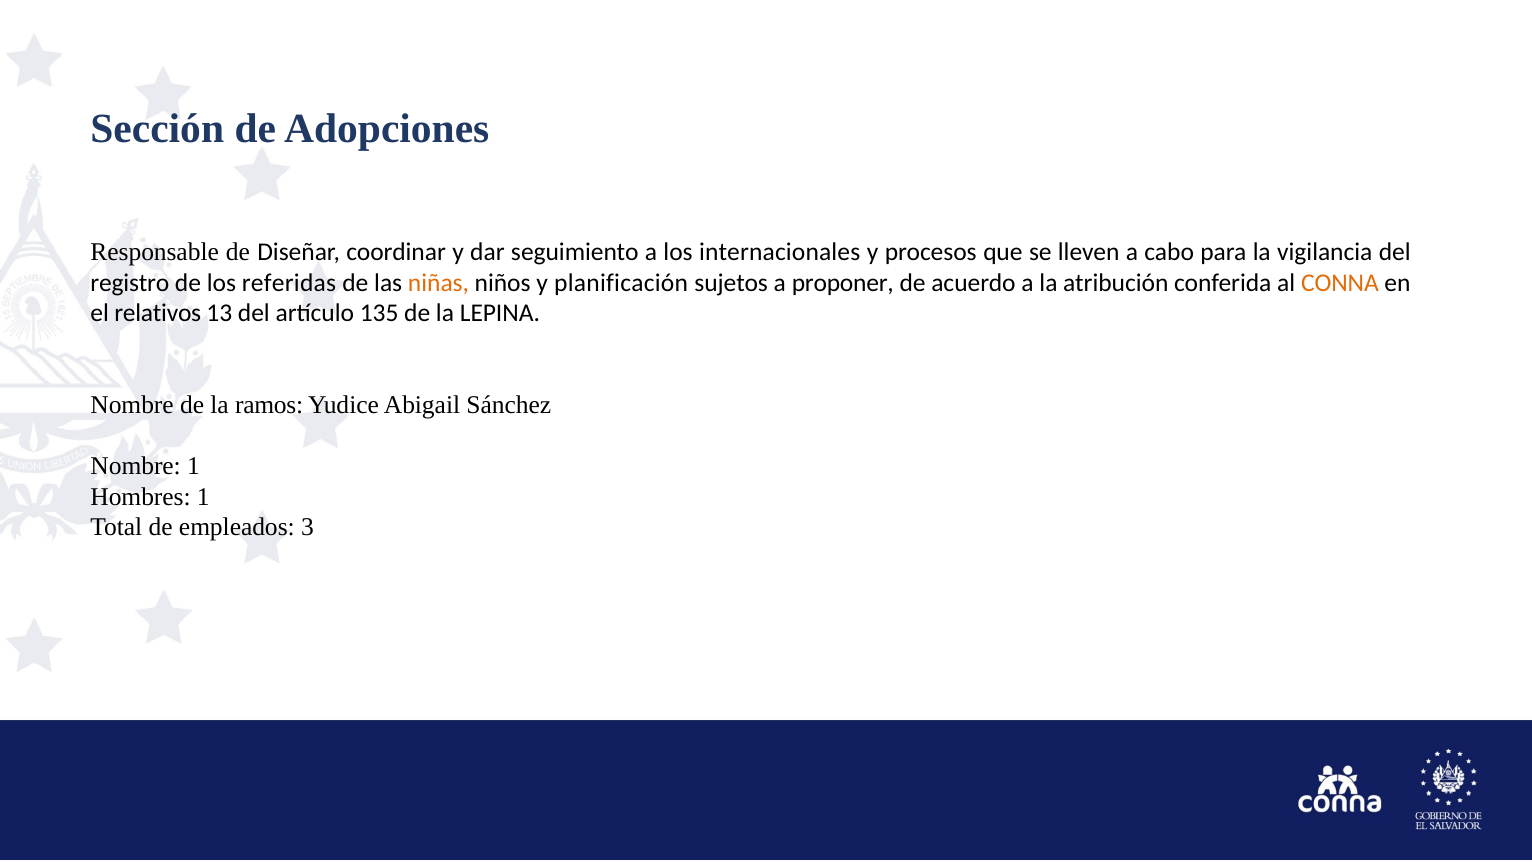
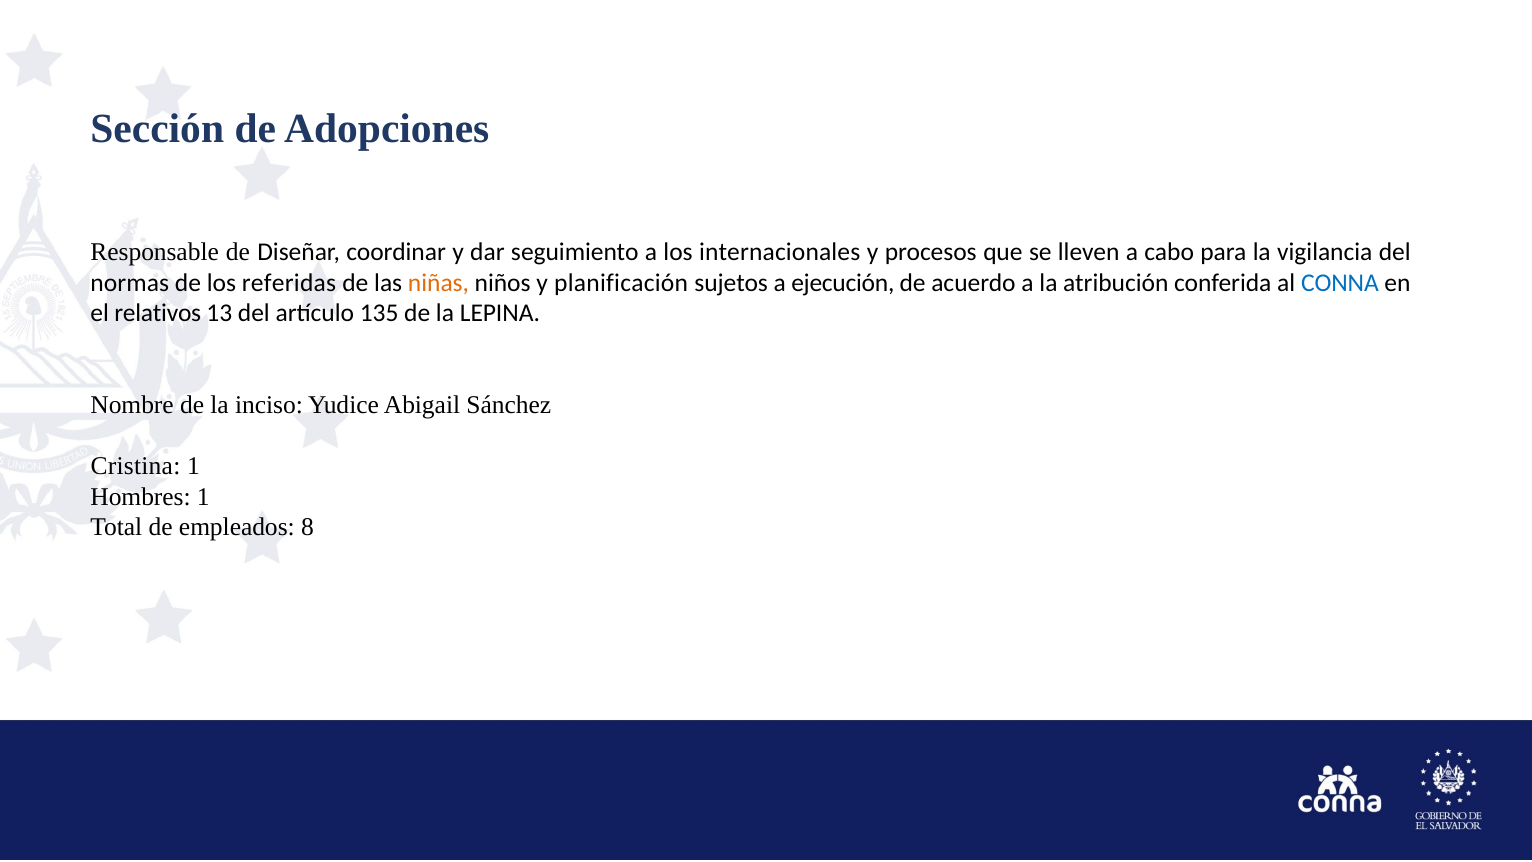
registro: registro -> normas
proponer: proponer -> ejecución
CONNA colour: orange -> blue
ramos: ramos -> inciso
Nombre at (136, 466): Nombre -> Cristina
3: 3 -> 8
